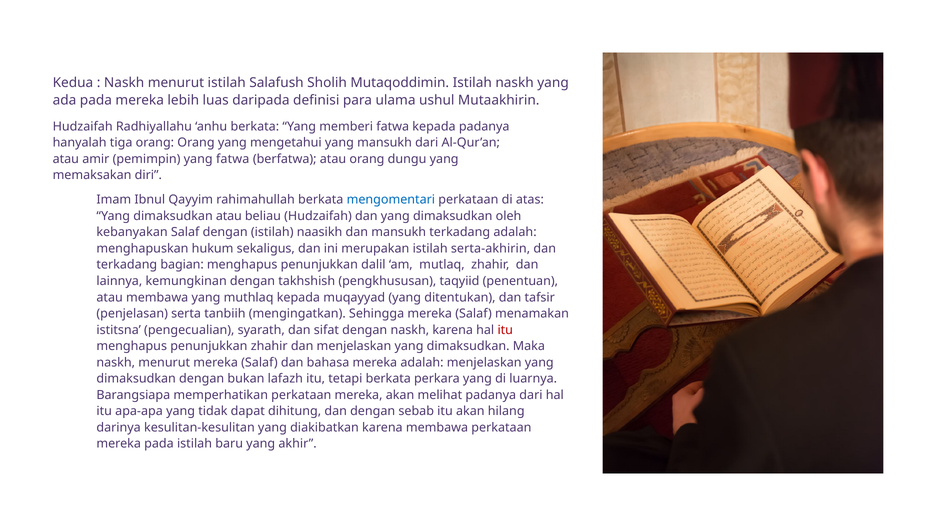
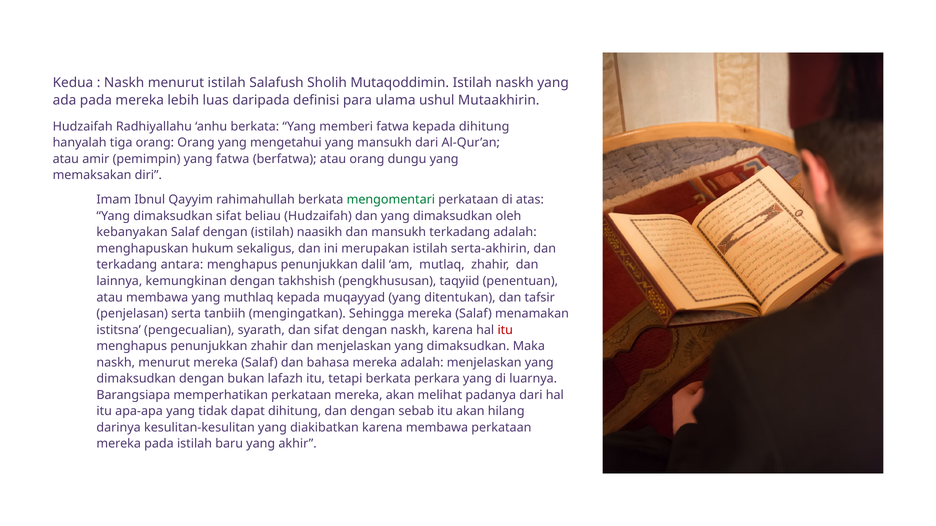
kepada padanya: padanya -> dihitung
mengomentari colour: blue -> green
dimaksudkan atau: atau -> sifat
bagian: bagian -> antara
